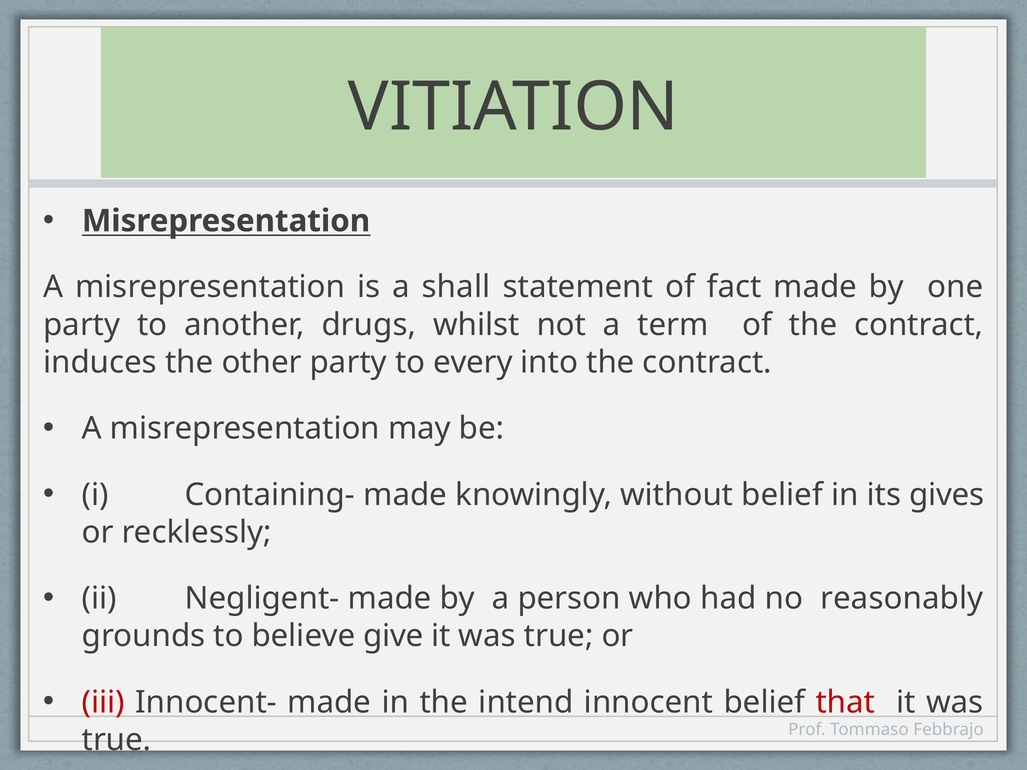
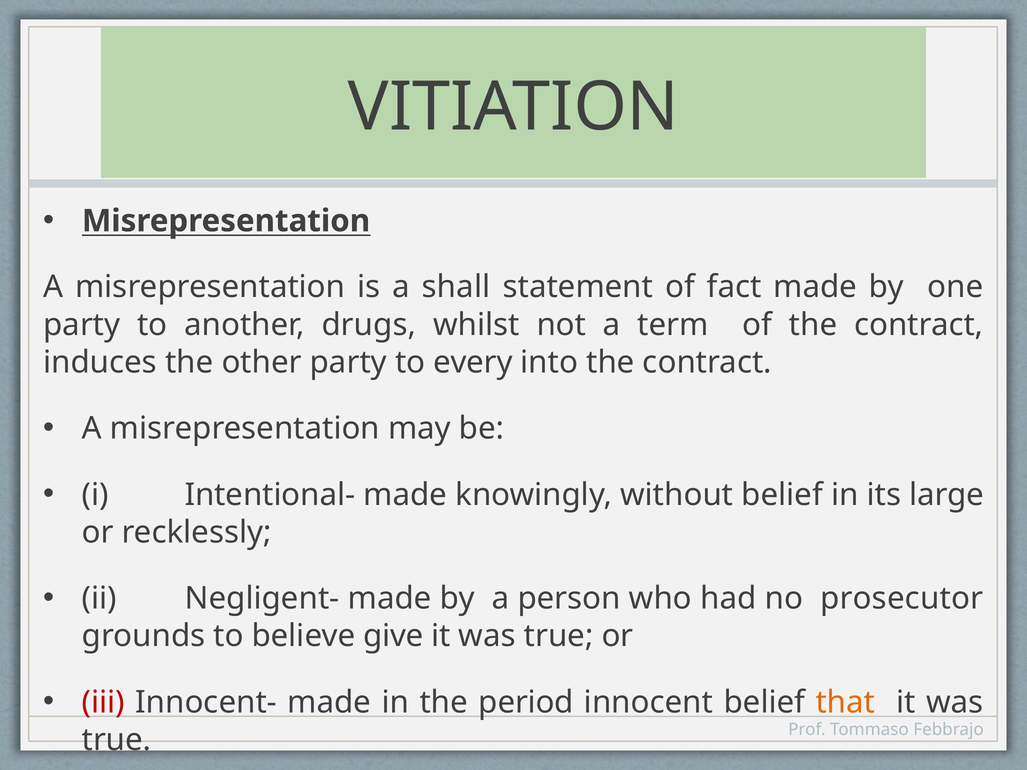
Containing-: Containing- -> Intentional-
gives: gives -> large
reasonably: reasonably -> prosecutor
intend: intend -> period
that colour: red -> orange
